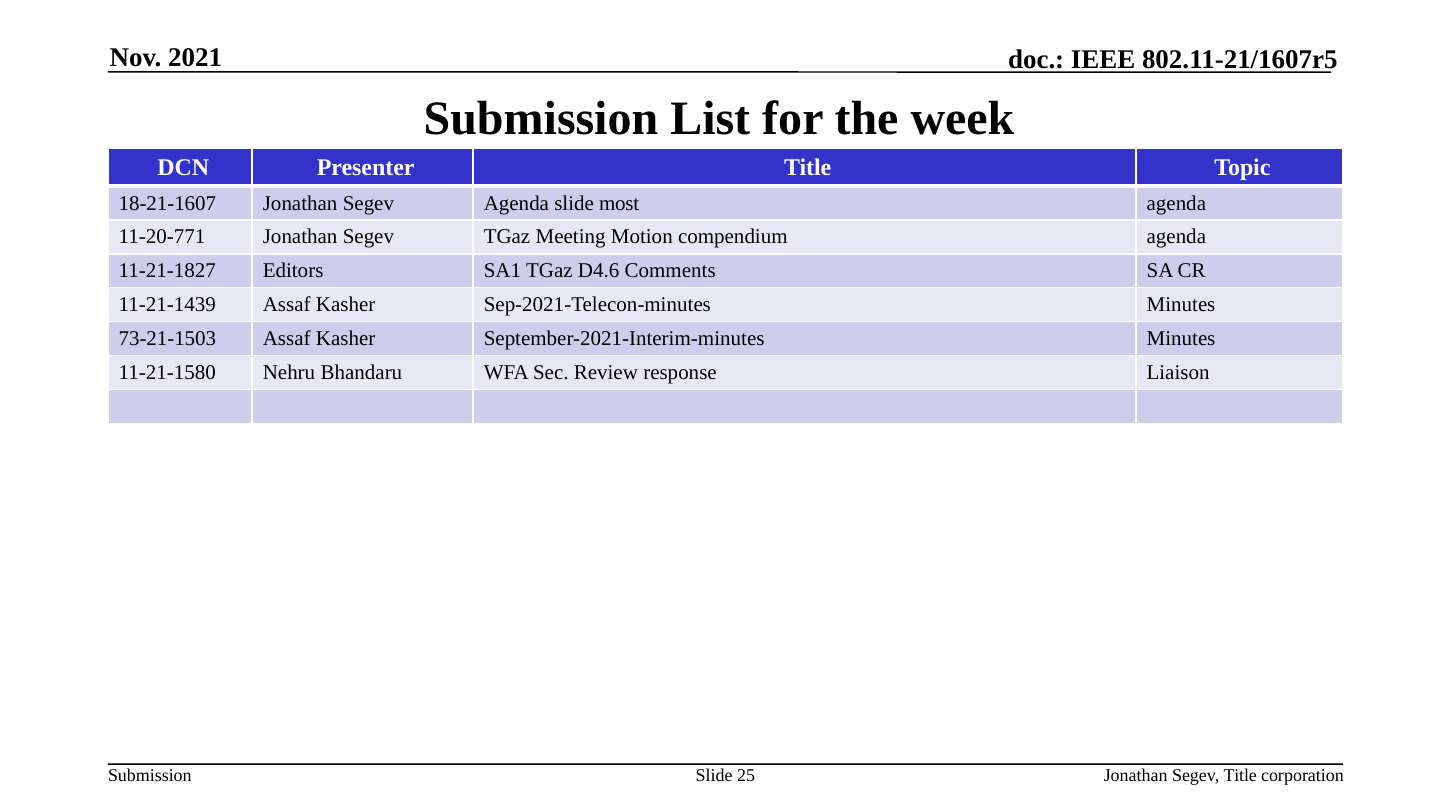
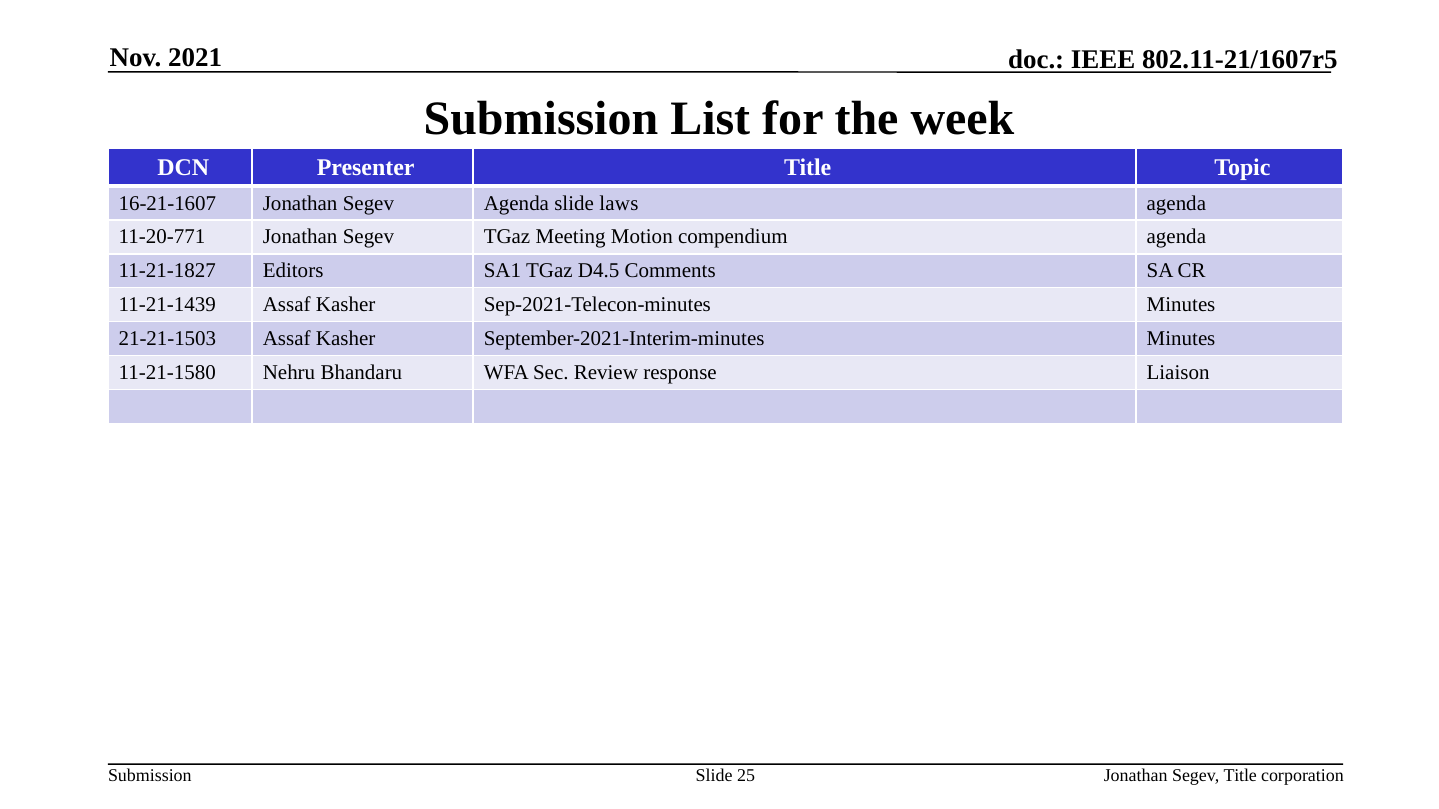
18-21-1607: 18-21-1607 -> 16-21-1607
most: most -> laws
D4.6: D4.6 -> D4.5
73-21-1503: 73-21-1503 -> 21-21-1503
